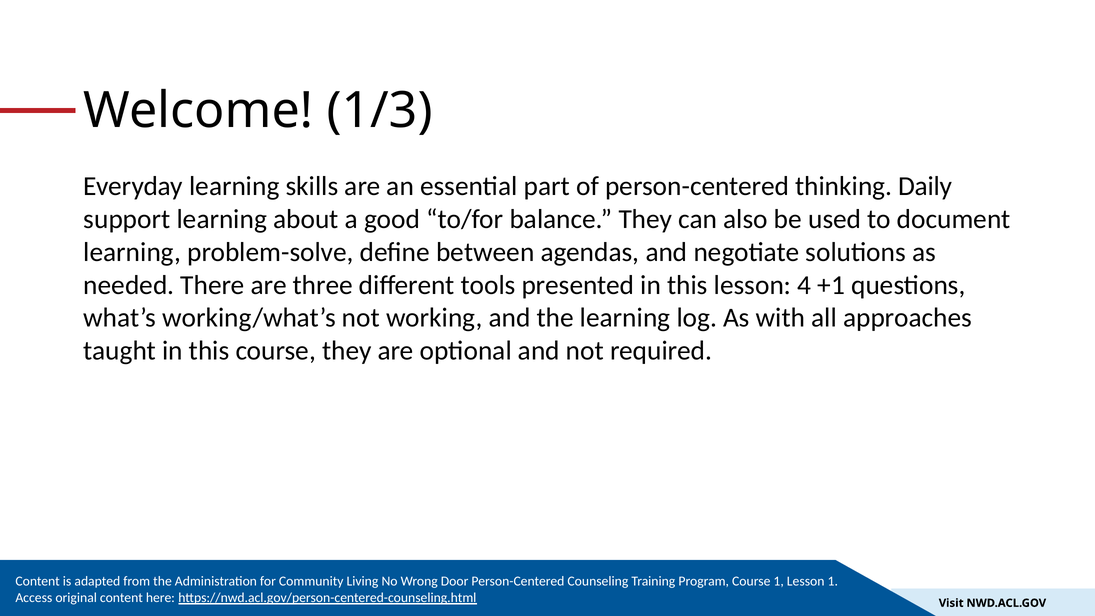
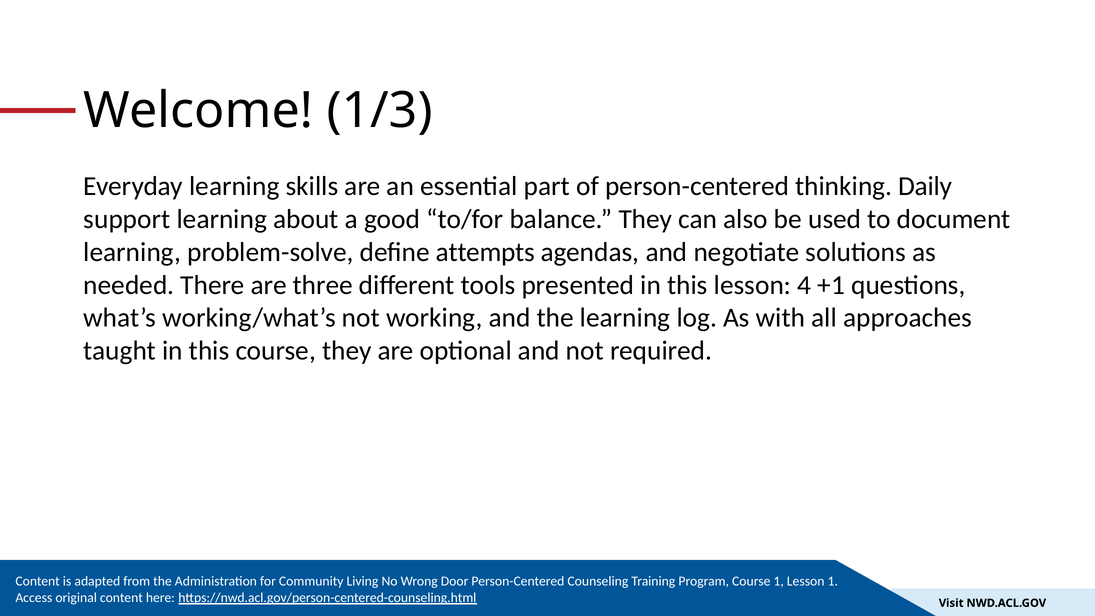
between: between -> attempts
